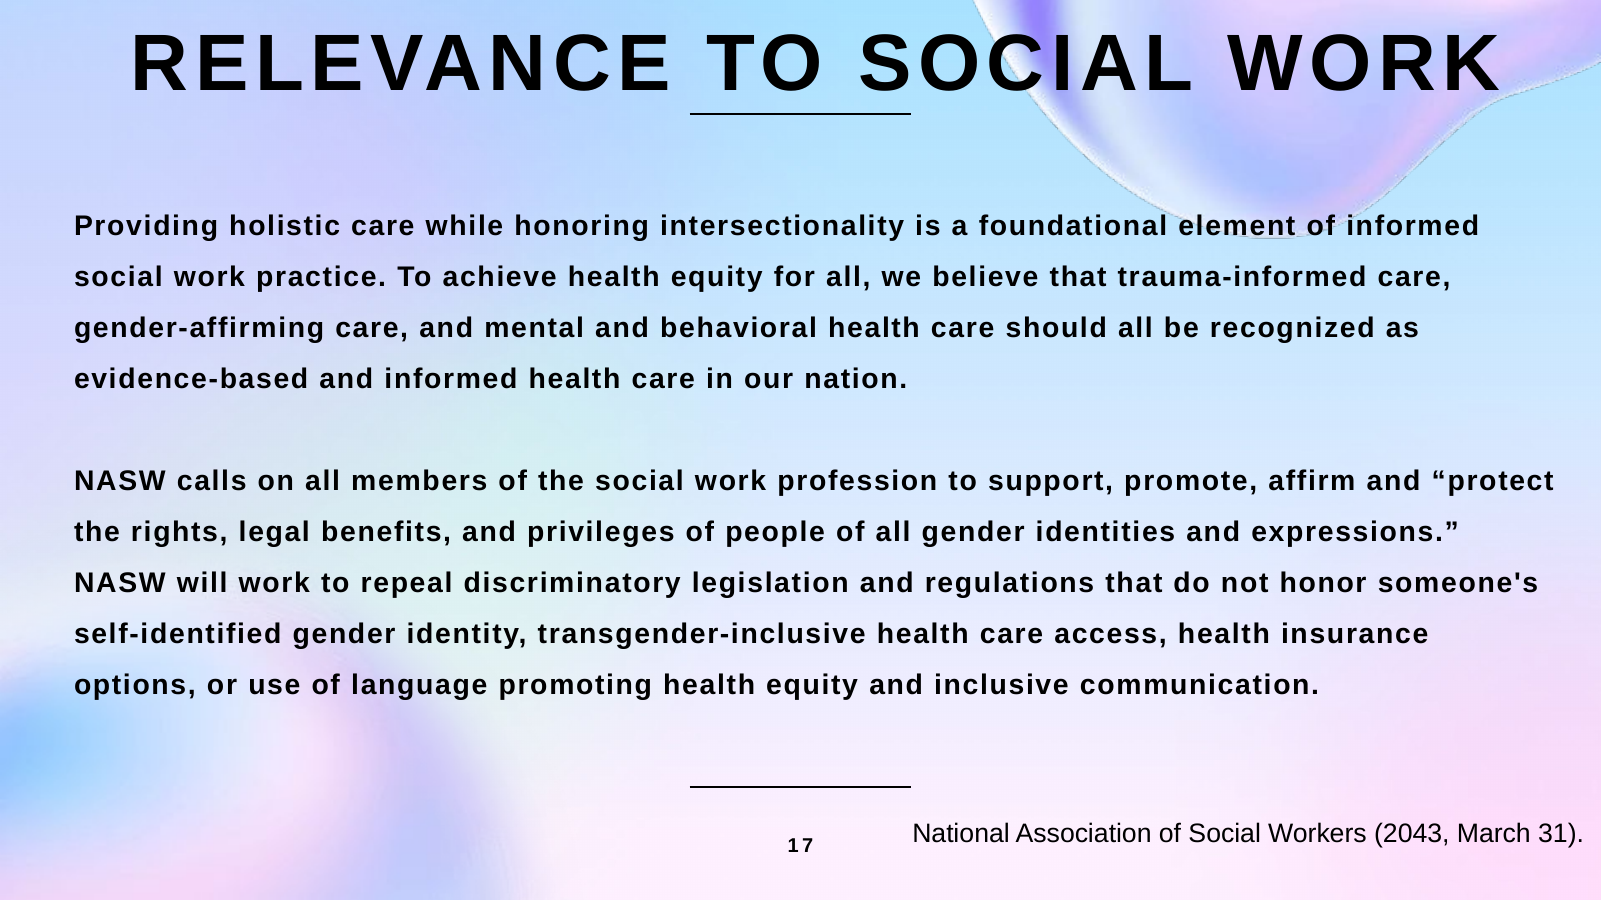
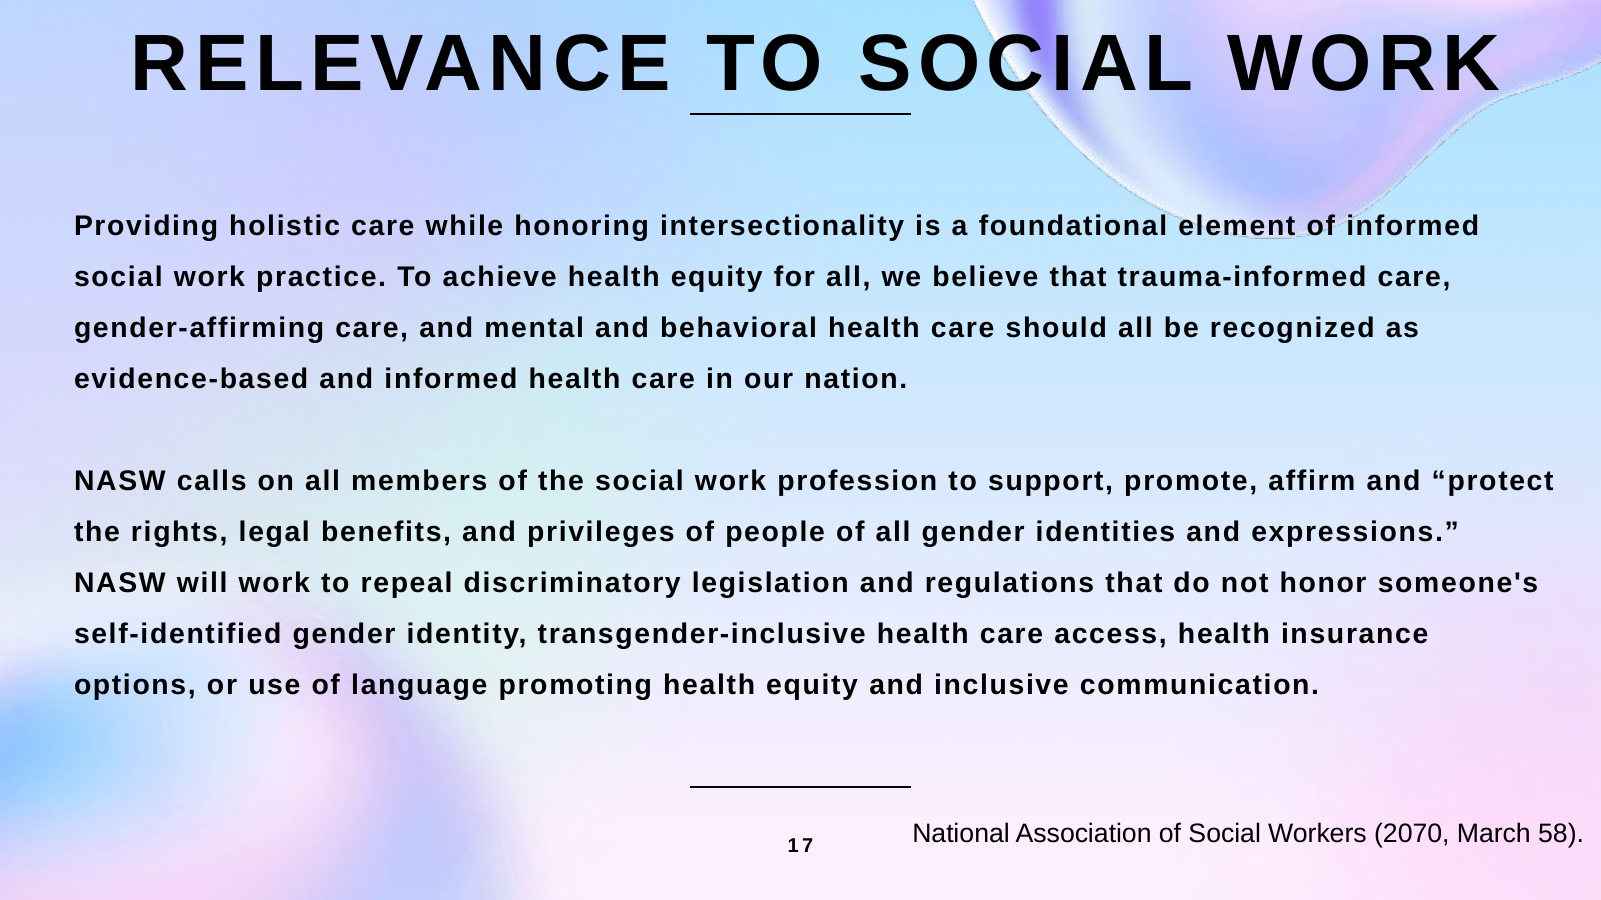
2043: 2043 -> 2070
31: 31 -> 58
